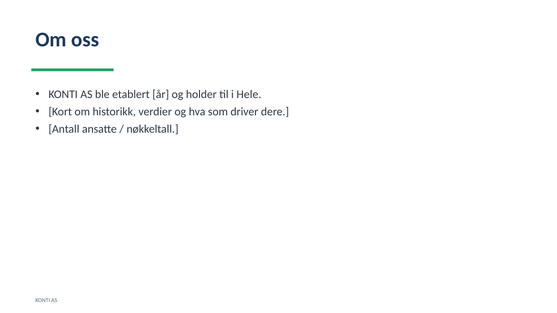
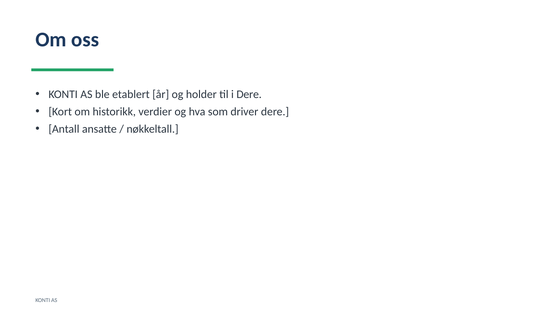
i Hele: Hele -> Dere
